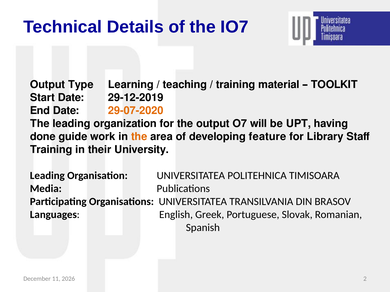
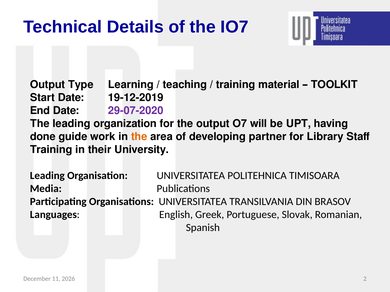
29-12-2019: 29-12-2019 -> 19-12-2019
29-07-2020 colour: orange -> purple
feature: feature -> partner
